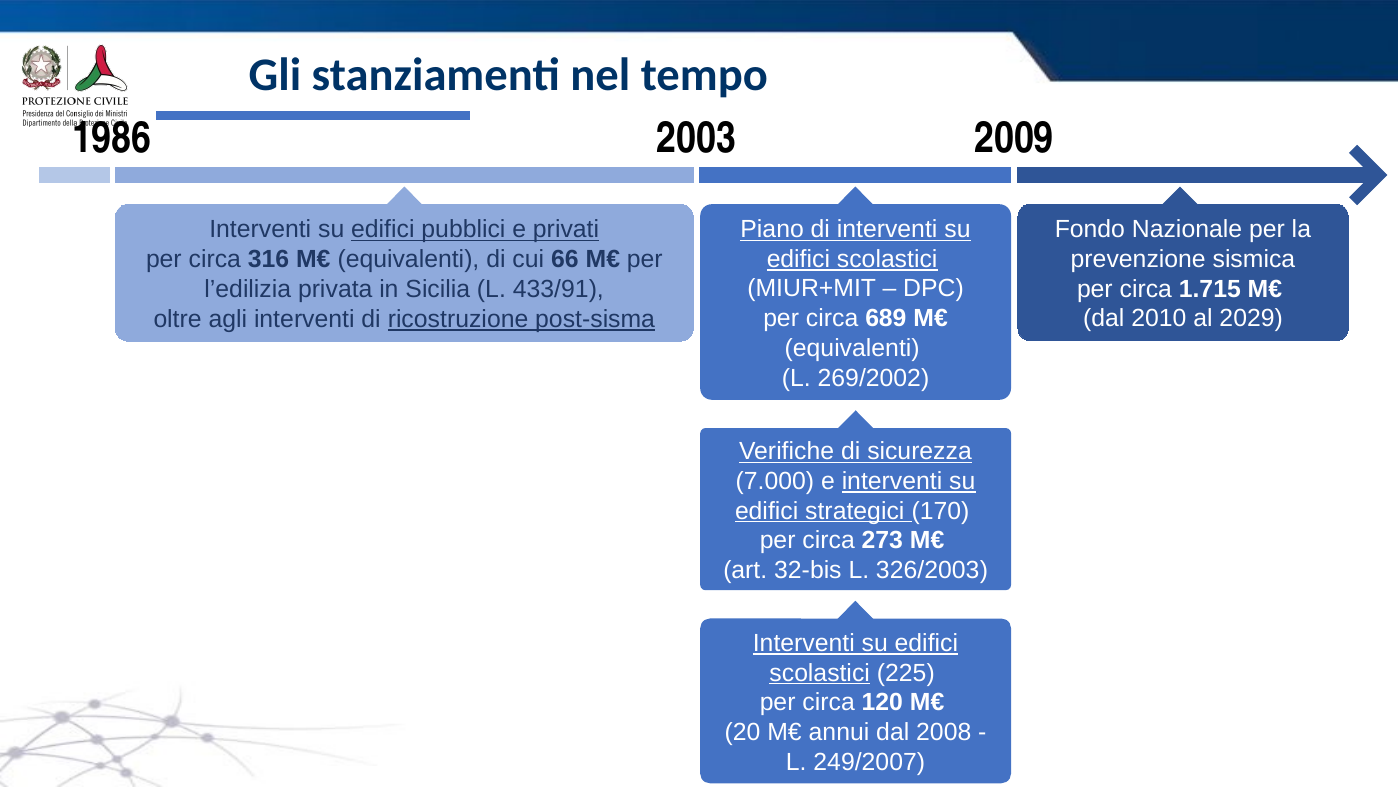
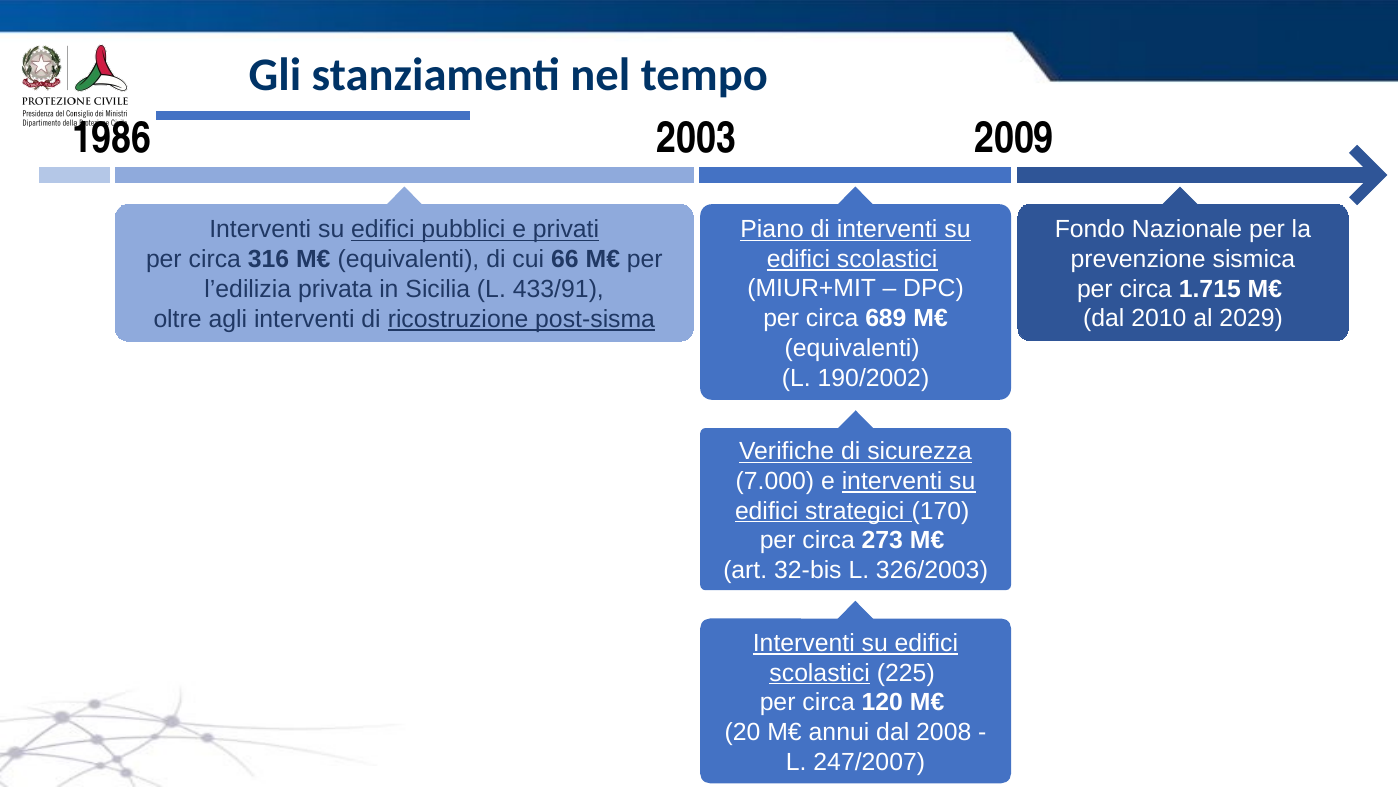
269/2002: 269/2002 -> 190/2002
249/2007: 249/2007 -> 247/2007
